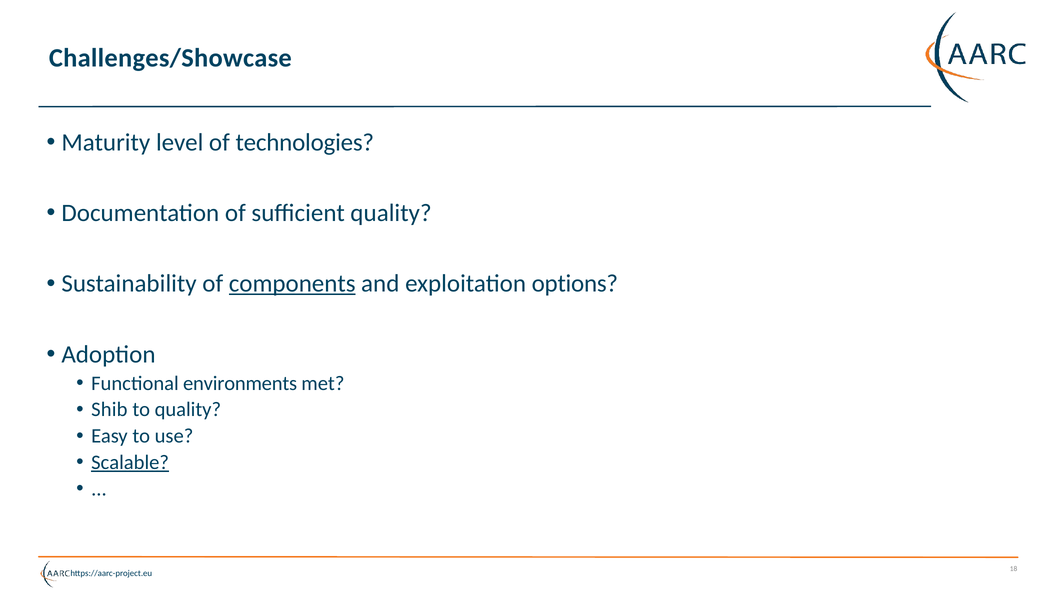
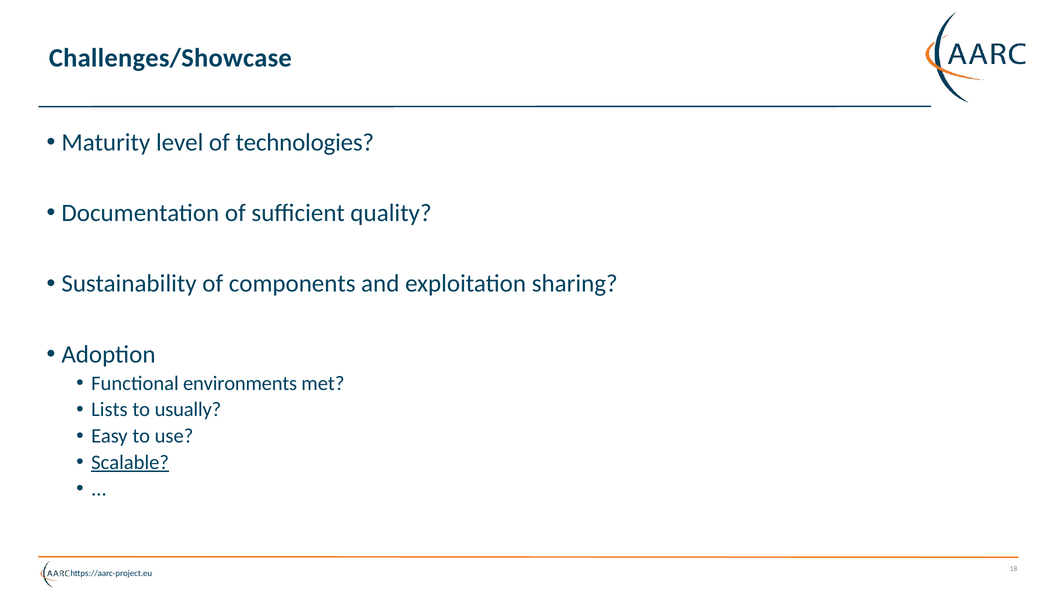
components underline: present -> none
options: options -> sharing
Shib: Shib -> Lists
to quality: quality -> usually
